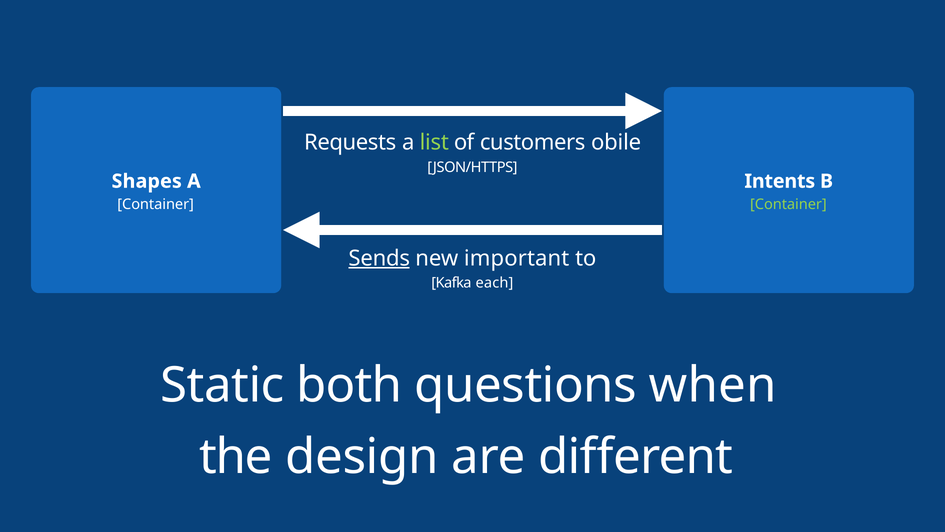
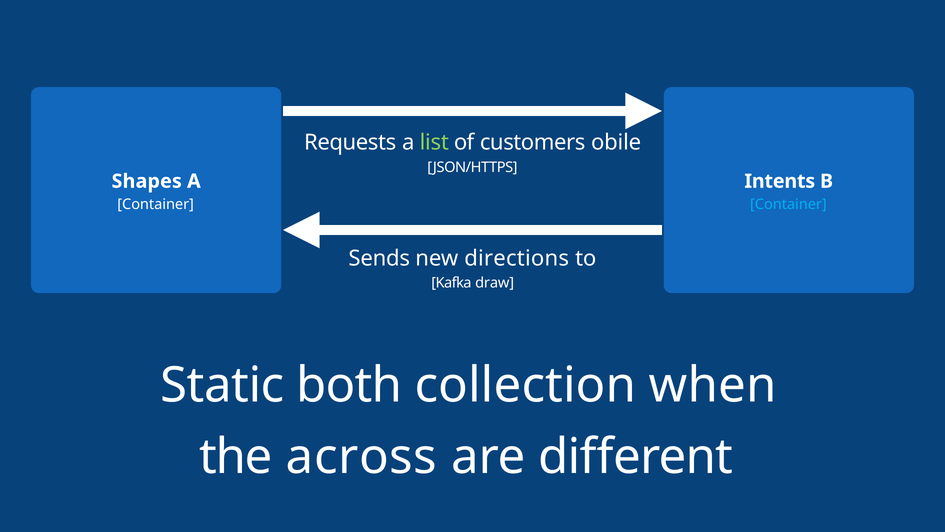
Container at (788, 204) colour: light green -> light blue
Sends underline: present -> none
important: important -> directions
each: each -> draw
questions: questions -> collection
design: design -> across
